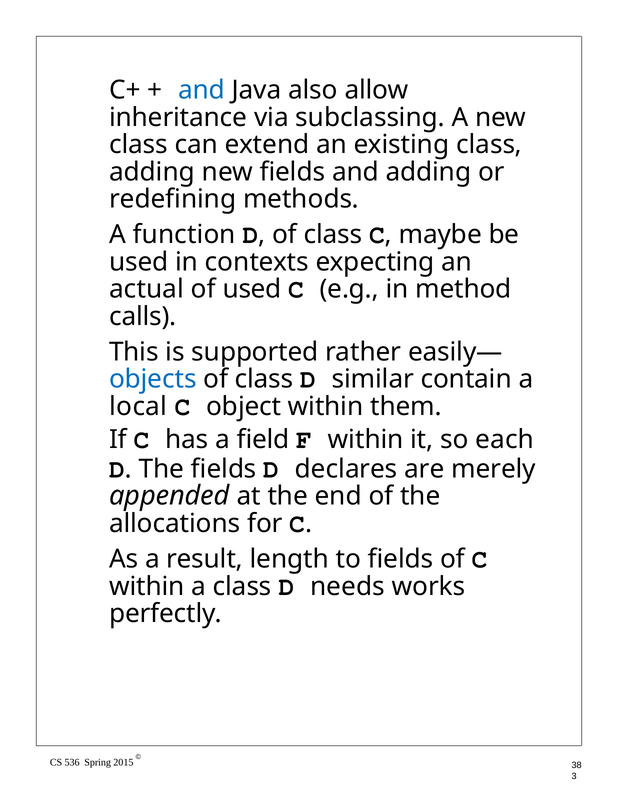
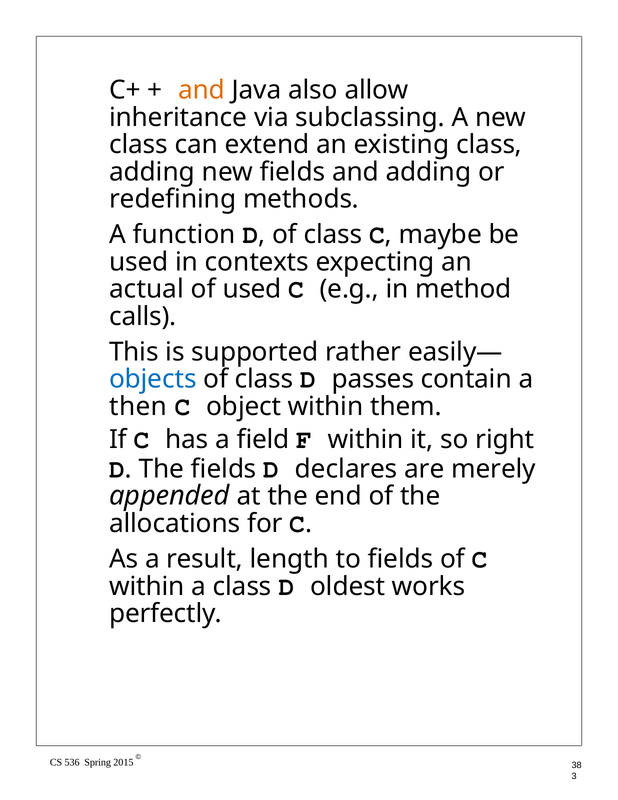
and at (202, 90) colour: blue -> orange
similar: similar -> passes
local: local -> then
each: each -> right
needs: needs -> oldest
